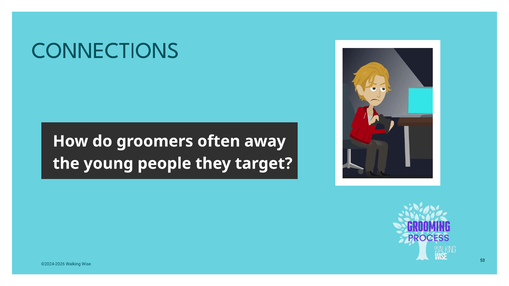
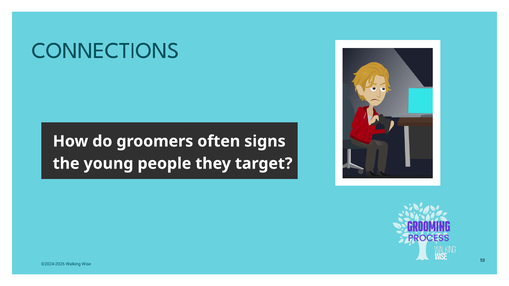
away: away -> signs
